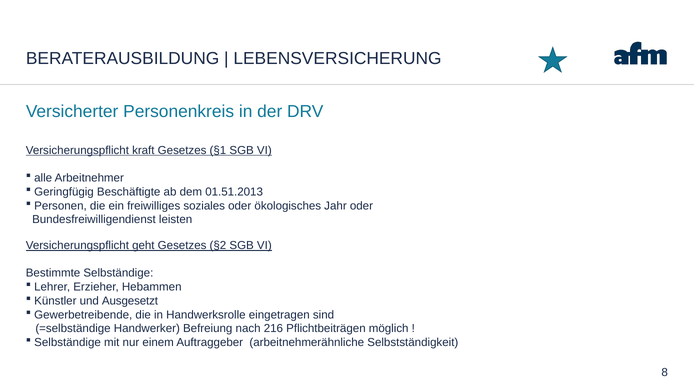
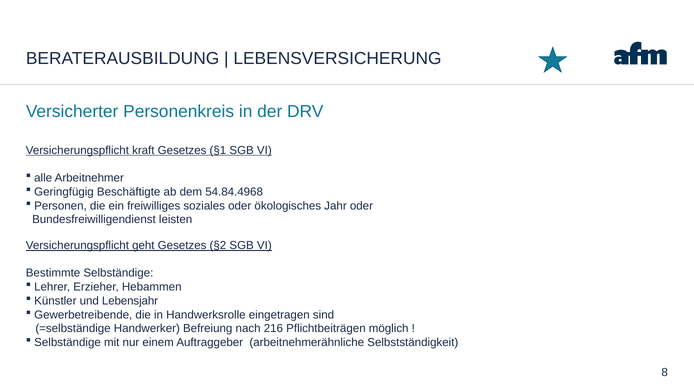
01.51.2013: 01.51.2013 -> 54.84.4968
Ausgesetzt: Ausgesetzt -> Lebensjahr
